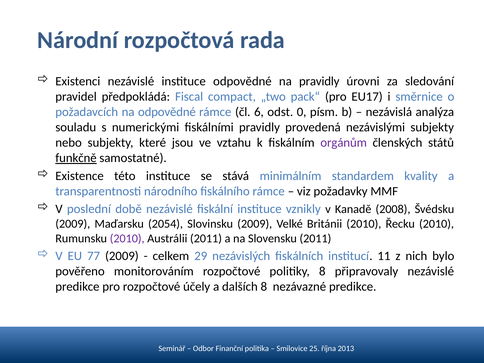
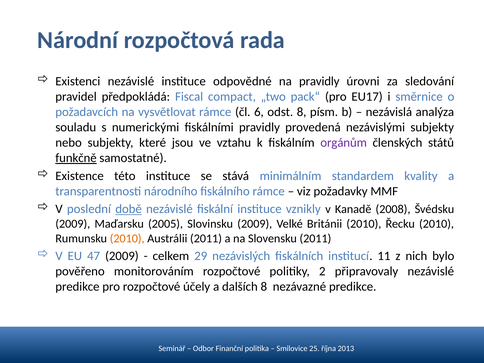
na odpovědné: odpovědné -> vysvětlovat
odst 0: 0 -> 8
době underline: none -> present
2054: 2054 -> 2005
2010 at (127, 238) colour: purple -> orange
77: 77 -> 47
politiky 8: 8 -> 2
